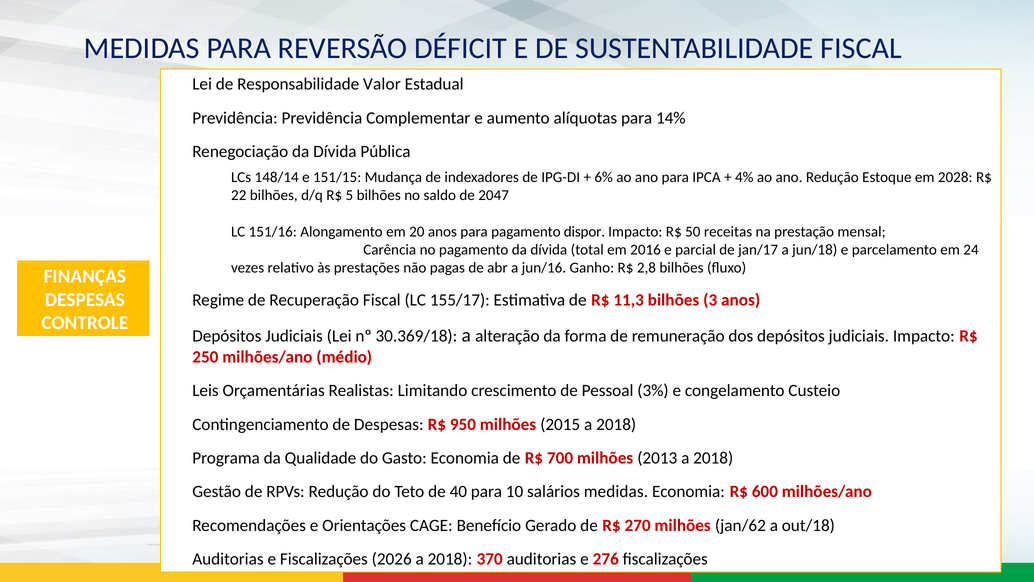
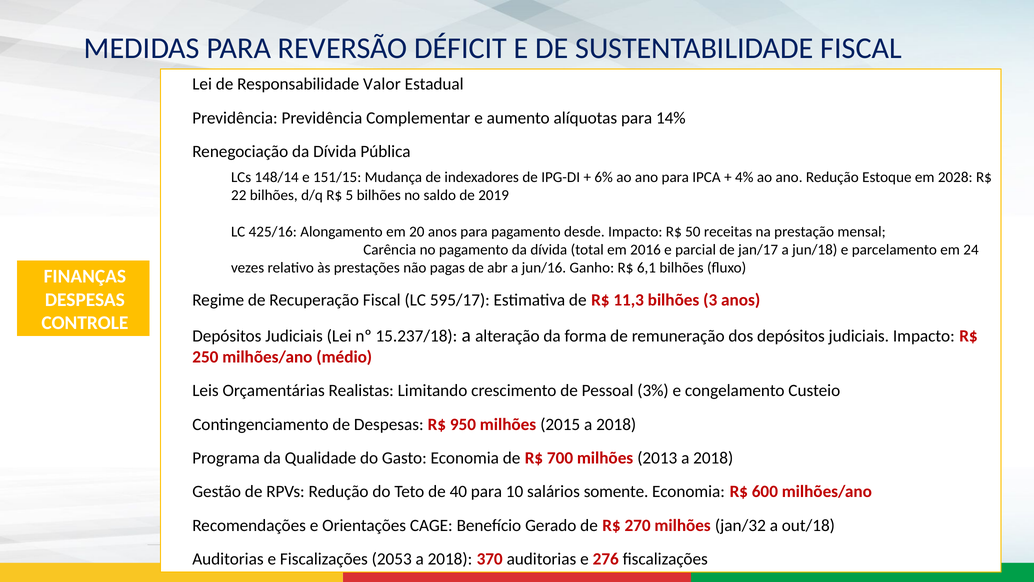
2047: 2047 -> 2019
151/16: 151/16 -> 425/16
dispor: dispor -> desde
2,8: 2,8 -> 6,1
155/17: 155/17 -> 595/17
30.369/18: 30.369/18 -> 15.237/18
salários medidas: medidas -> somente
jan/62: jan/62 -> jan/32
2026: 2026 -> 2053
